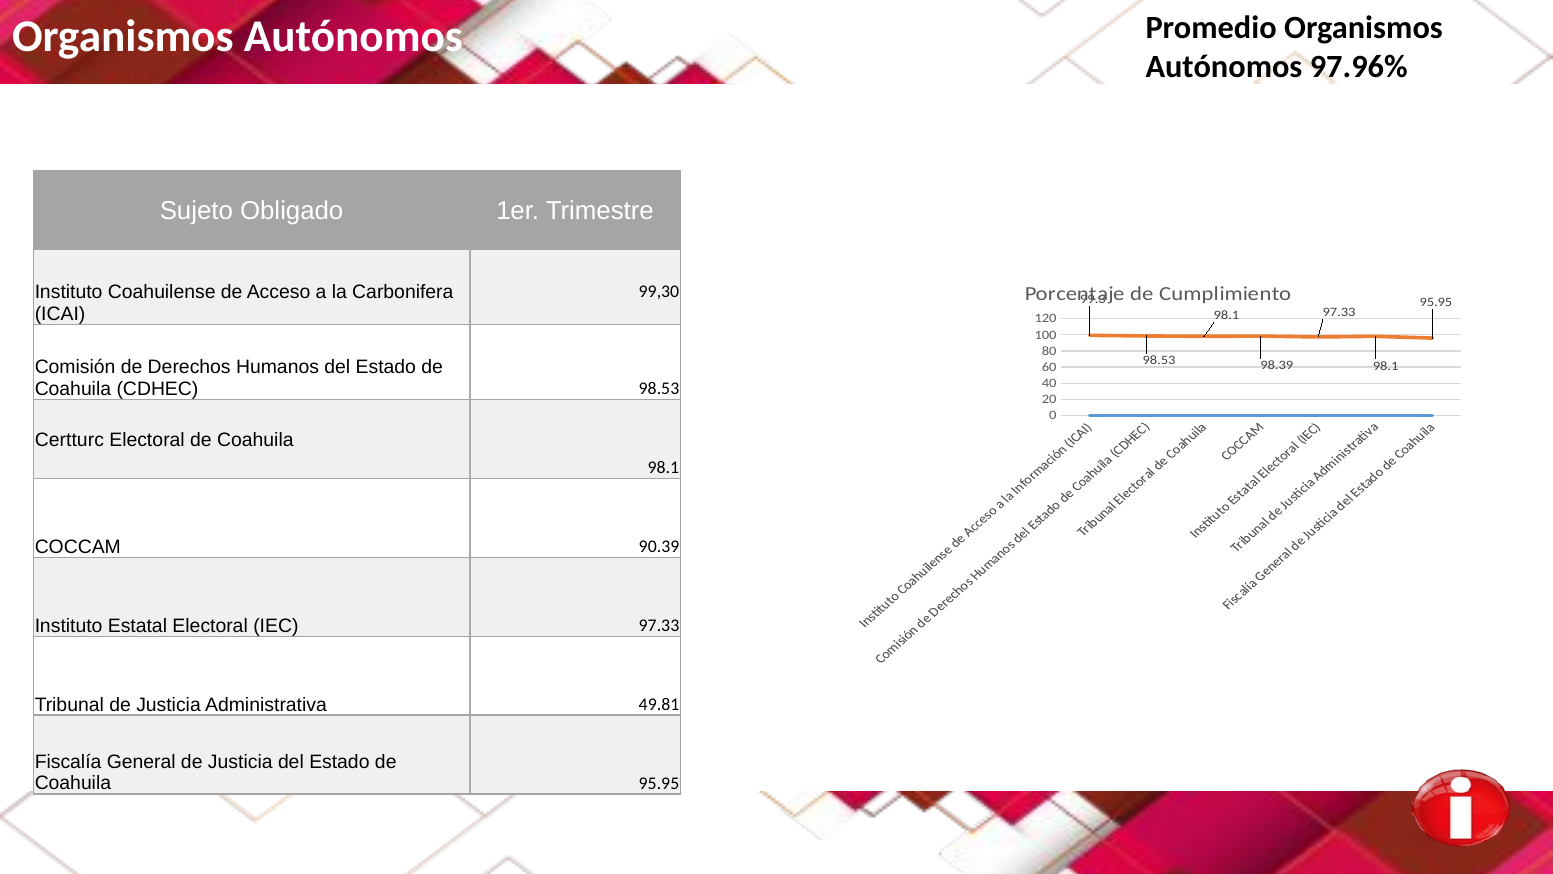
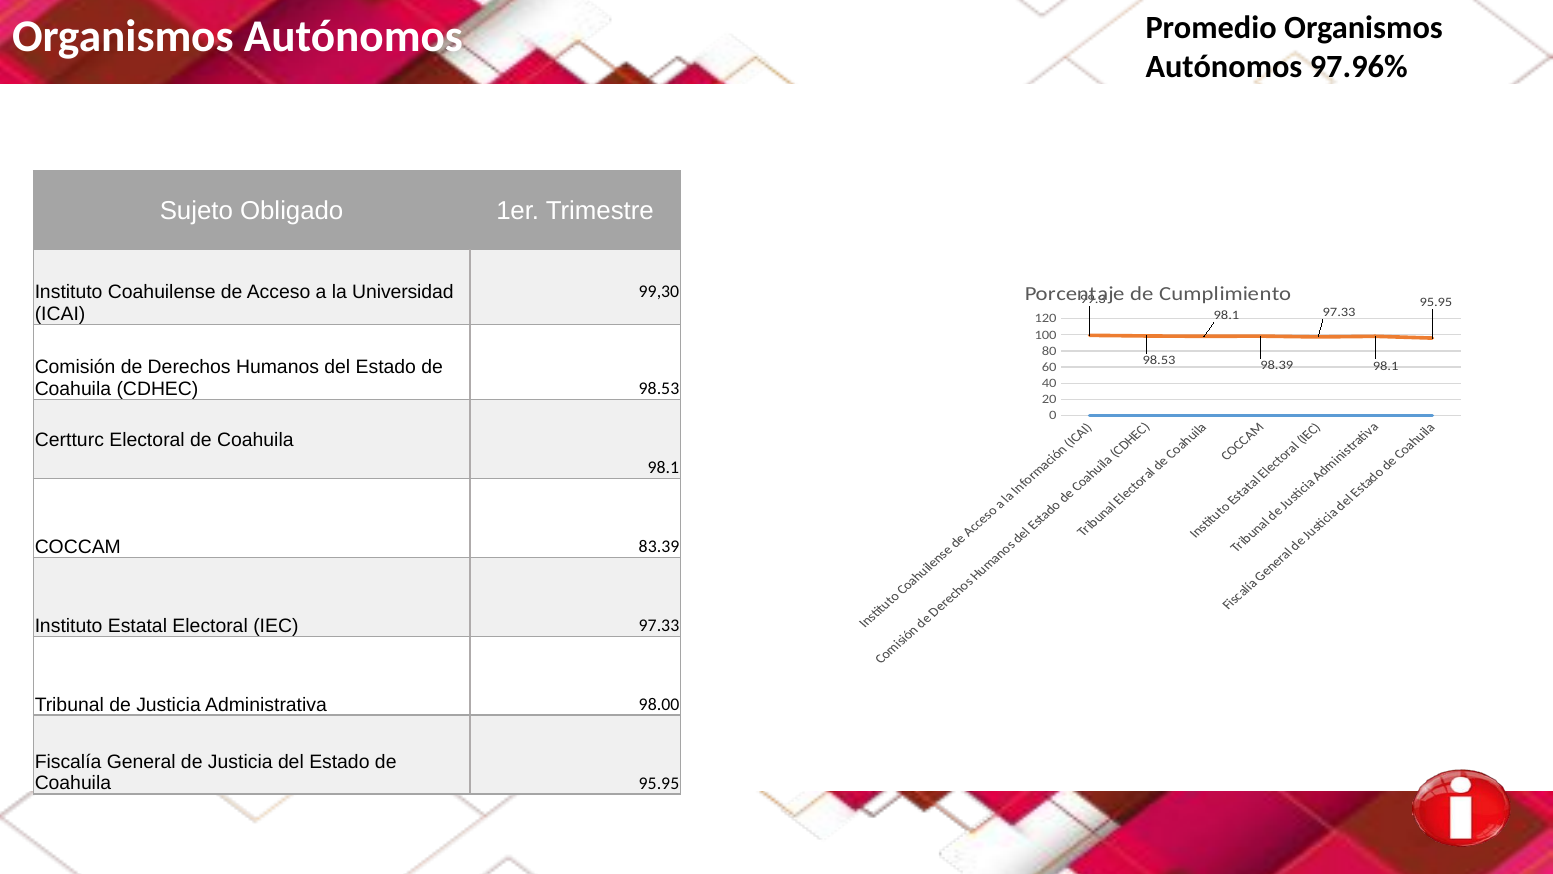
Carbonifera: Carbonifera -> Universidad
90.39: 90.39 -> 83.39
49.81: 49.81 -> 98.00
